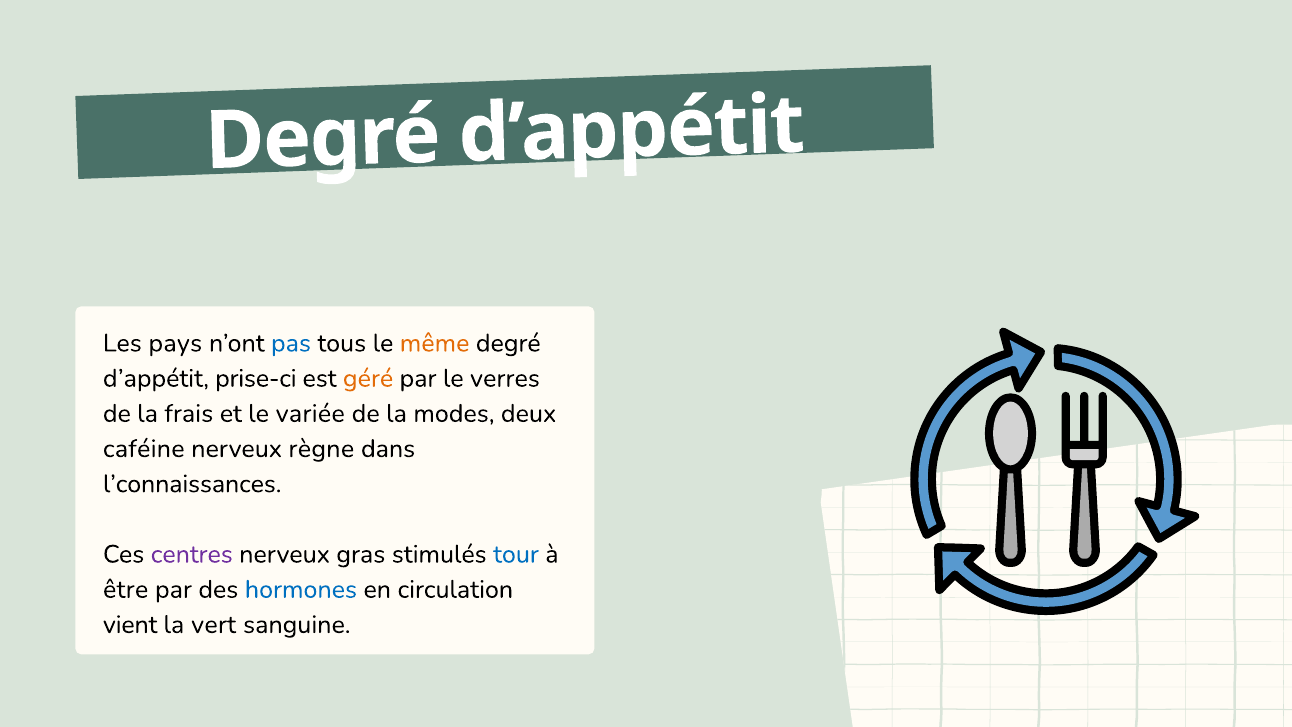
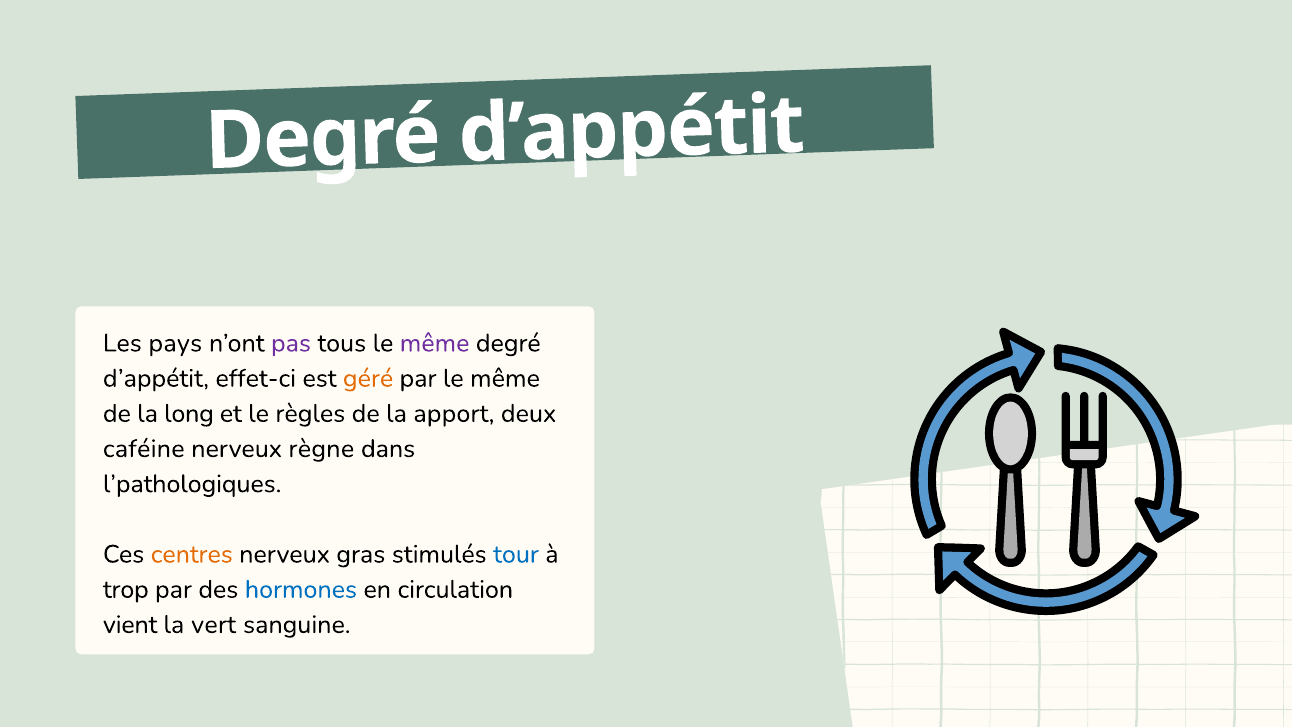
pas colour: blue -> purple
même at (435, 343) colour: orange -> purple
prise-ci: prise-ci -> effet-ci
par le verres: verres -> même
frais: frais -> long
variée: variée -> règles
modes: modes -> apport
l’connaissances: l’connaissances -> l’pathologiques
centres colour: purple -> orange
être: être -> trop
